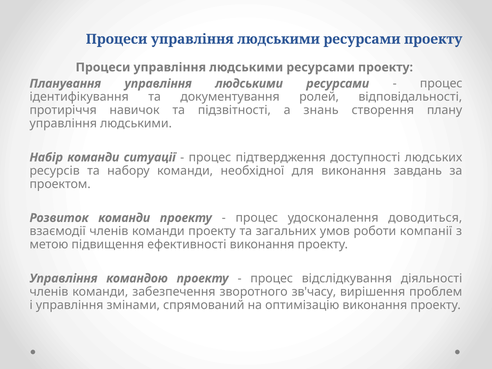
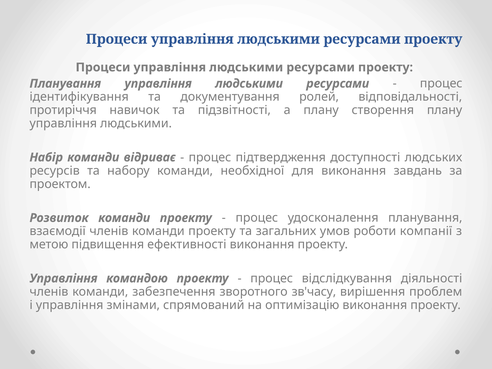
а знань: знань -> плану
ситуації: ситуації -> відриває
удосконалення доводиться: доводиться -> планування
